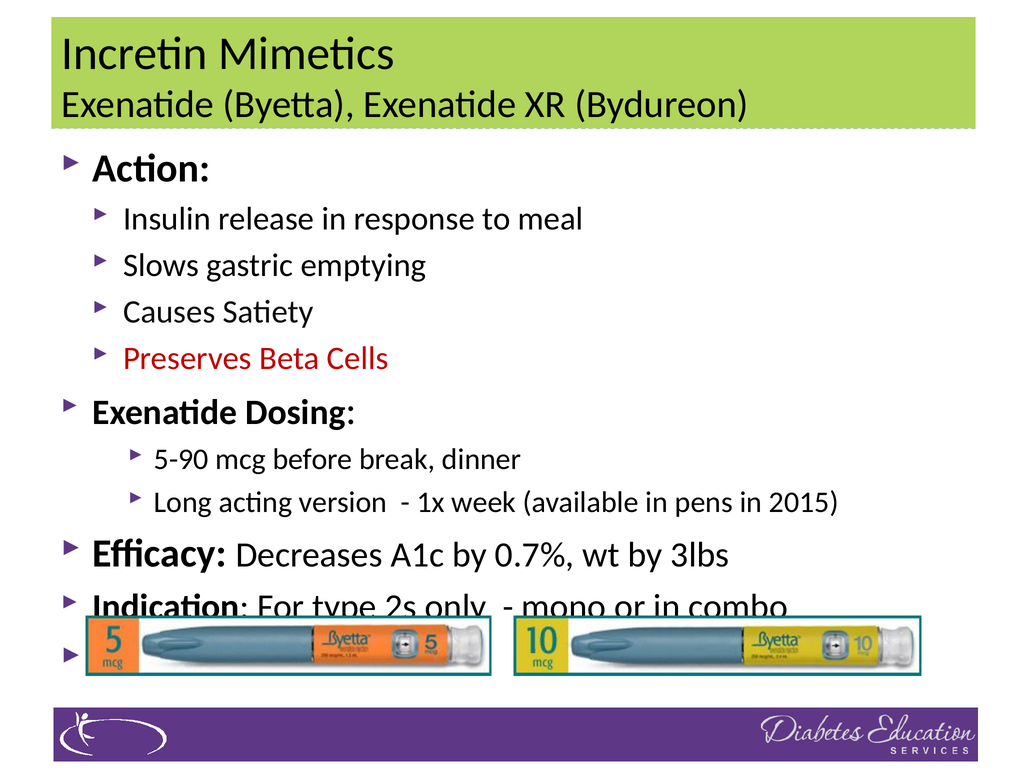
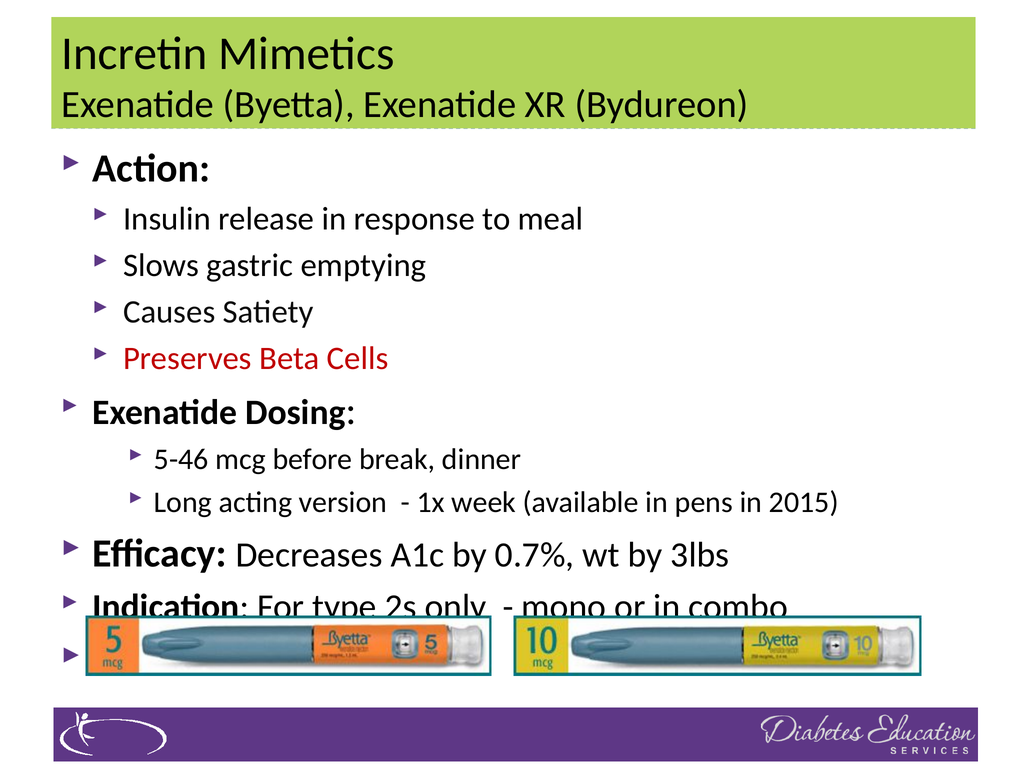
5-90: 5-90 -> 5-46
